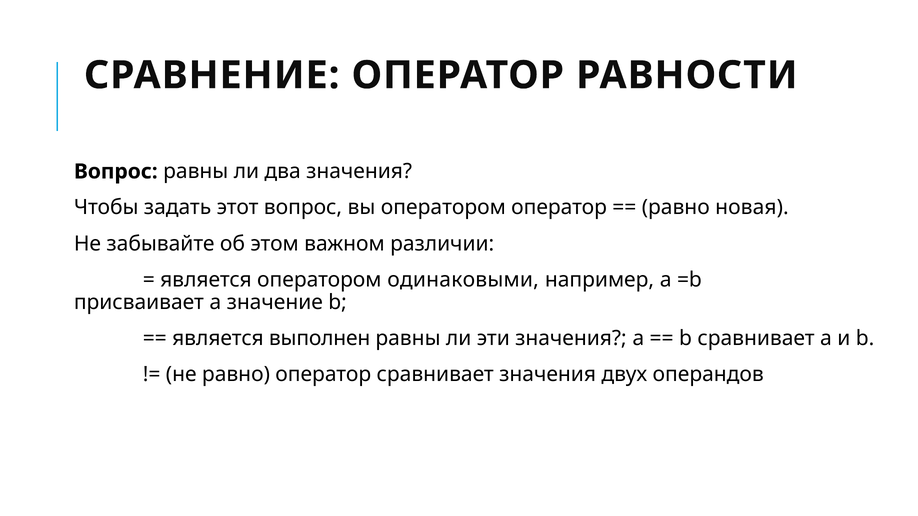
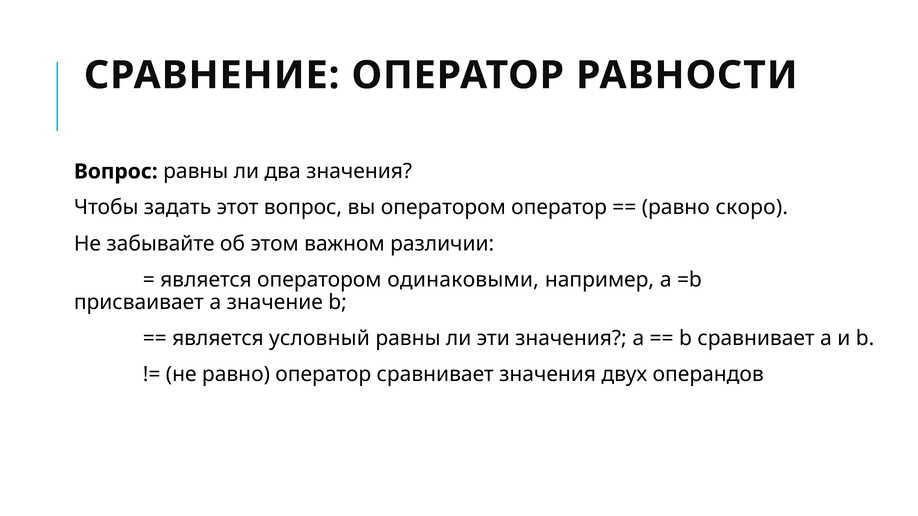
новая: новая -> скоро
выполнен: выполнен -> условный
